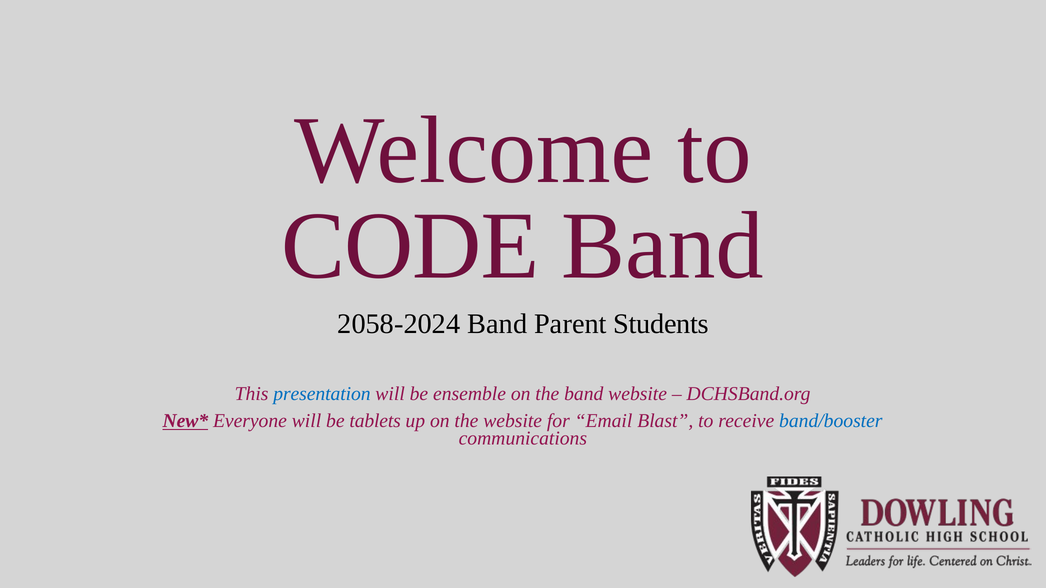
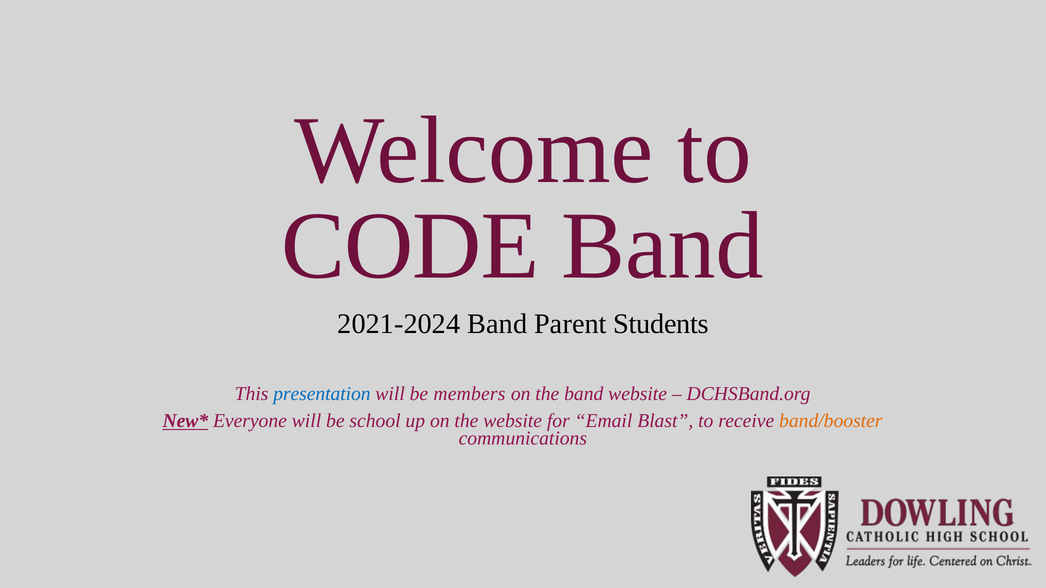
2058-2024: 2058-2024 -> 2021-2024
ensemble: ensemble -> members
tablets: tablets -> school
band/booster colour: blue -> orange
